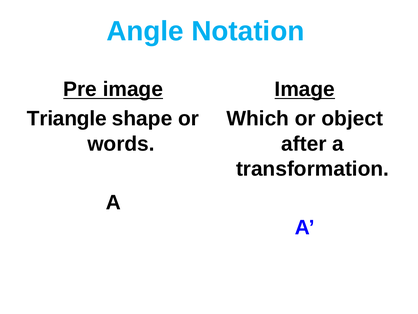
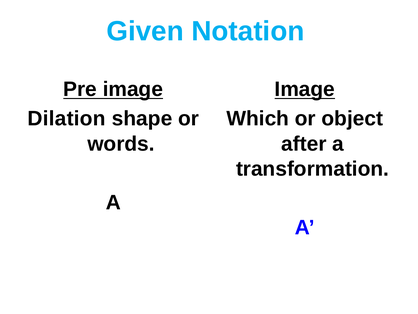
Angle: Angle -> Given
Triangle: Triangle -> Dilation
